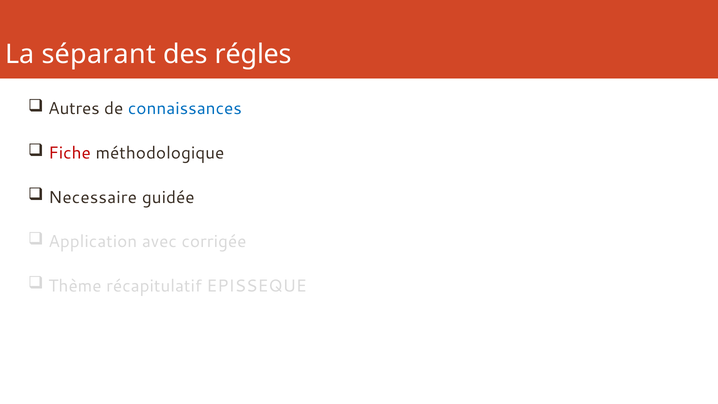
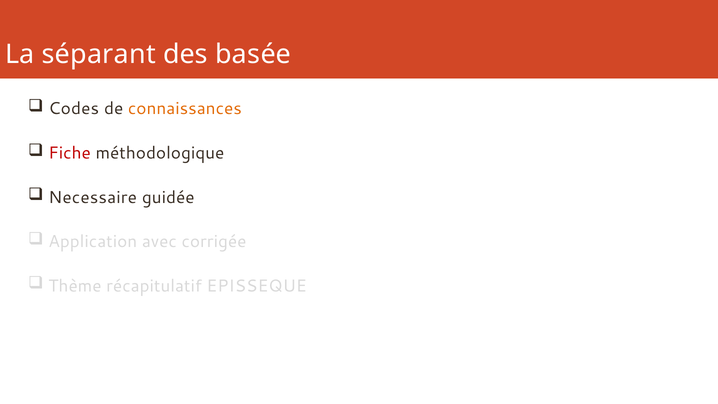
régles: régles -> basée
Autres: Autres -> Codes
connaissances colour: blue -> orange
